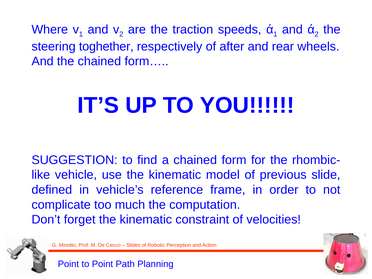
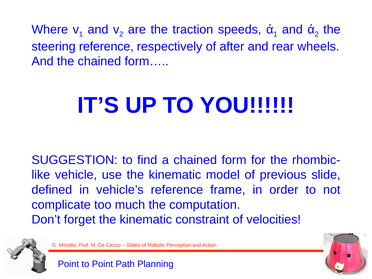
steering toghether: toghether -> reference
